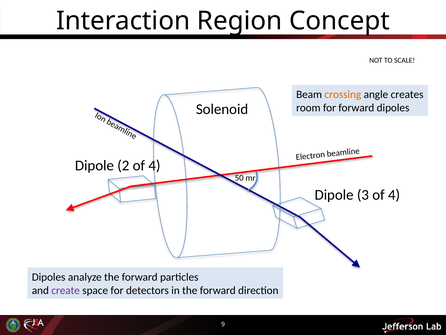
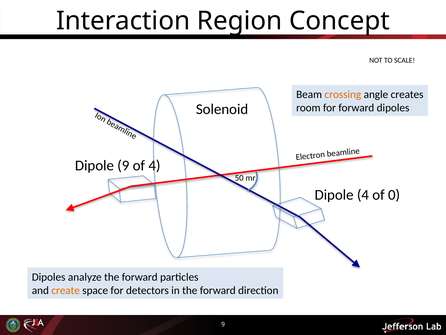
Dipole 2: 2 -> 9
Dipole 3: 3 -> 4
4 at (394, 195): 4 -> 0
create colour: purple -> orange
